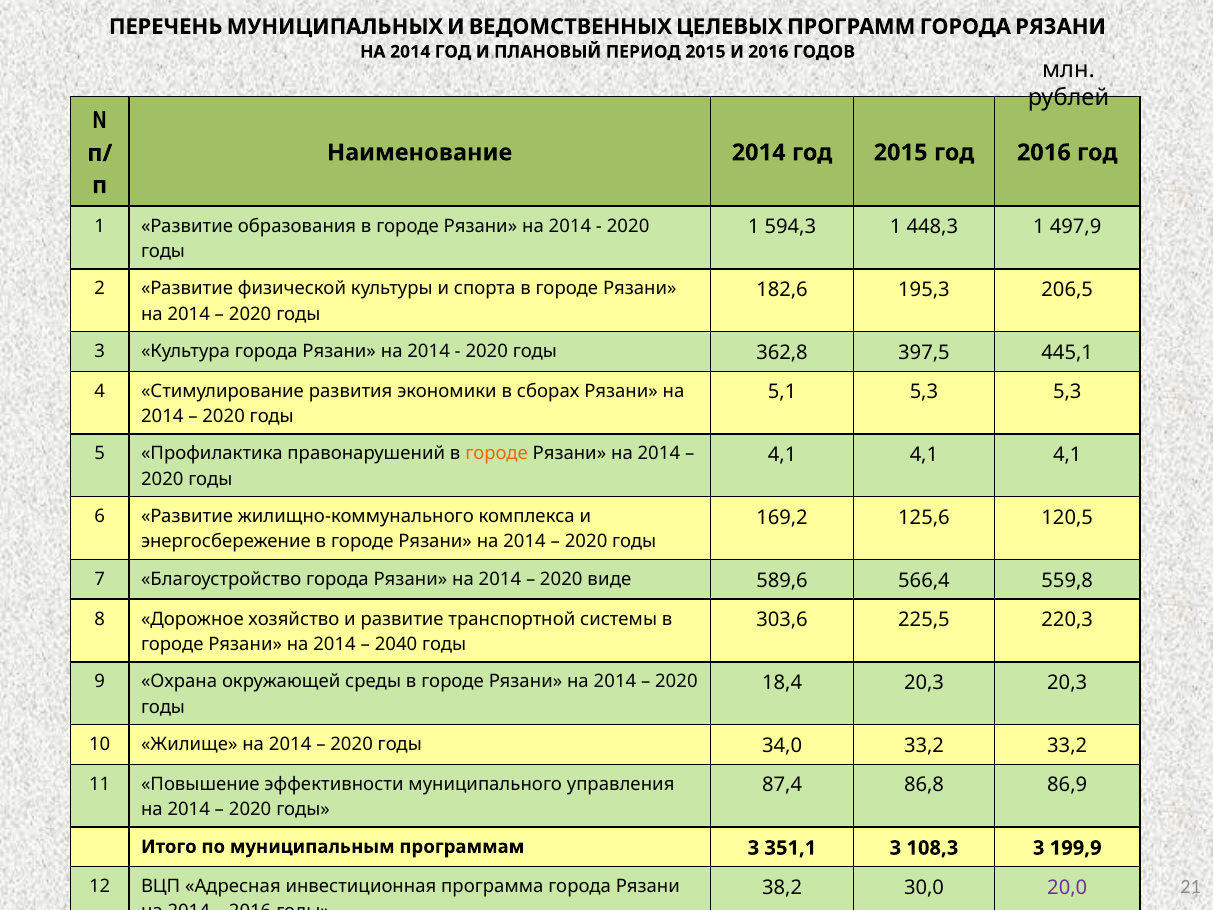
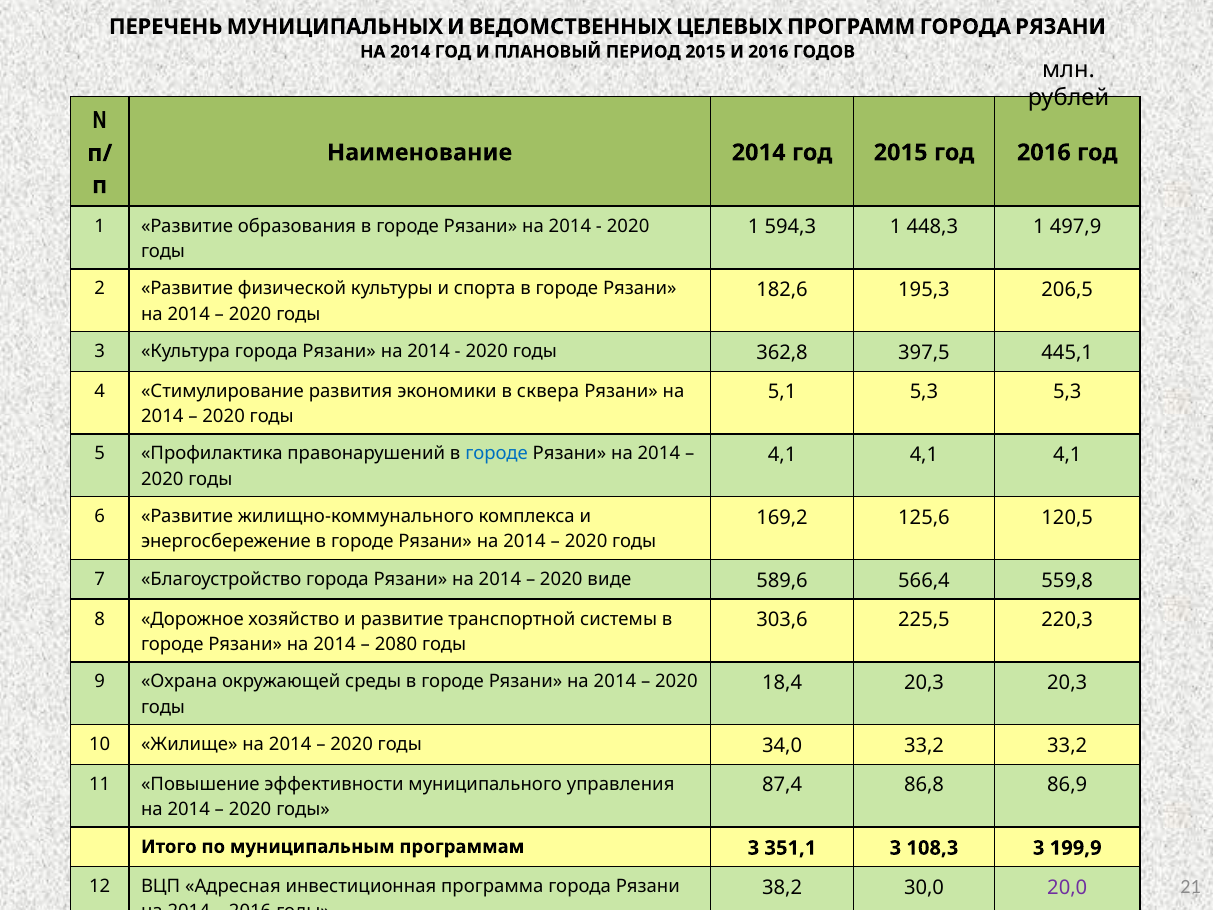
сборах: сборах -> сквера
городе at (497, 454) colour: orange -> blue
2040: 2040 -> 2080
